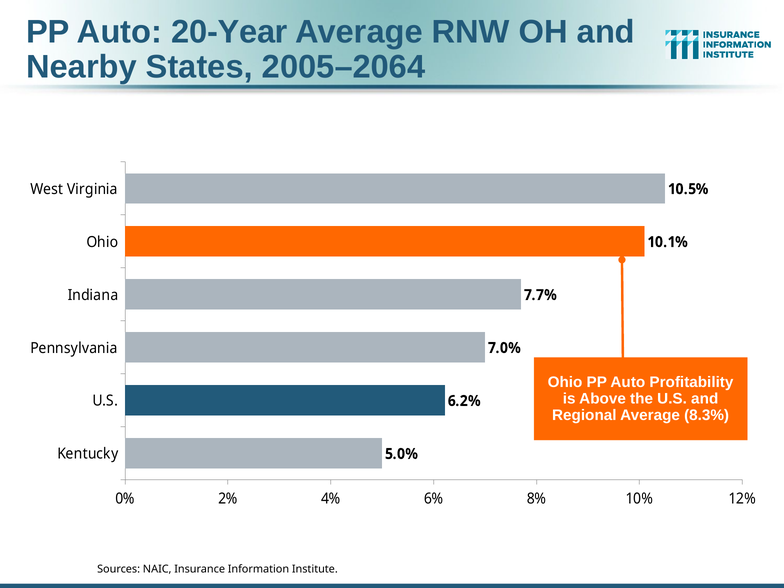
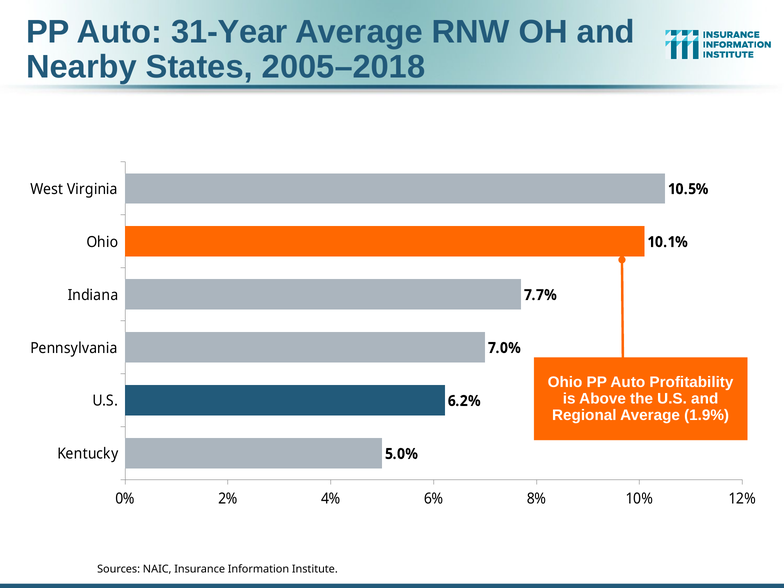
20-Year: 20-Year -> 31-Year
2005–2064: 2005–2064 -> 2005–2018
8.3%: 8.3% -> 1.9%
